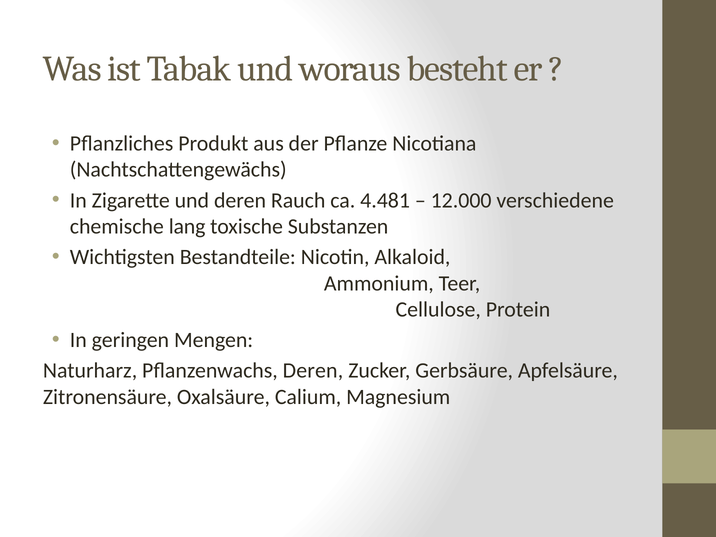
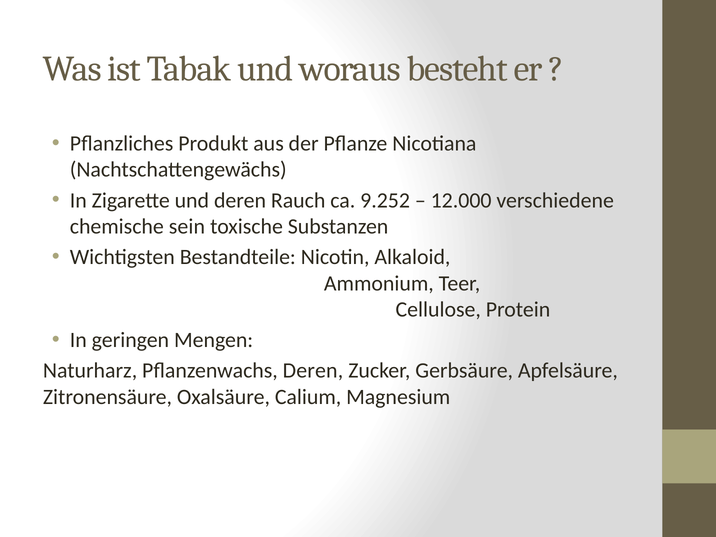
4.481: 4.481 -> 9.252
lang: lang -> sein
